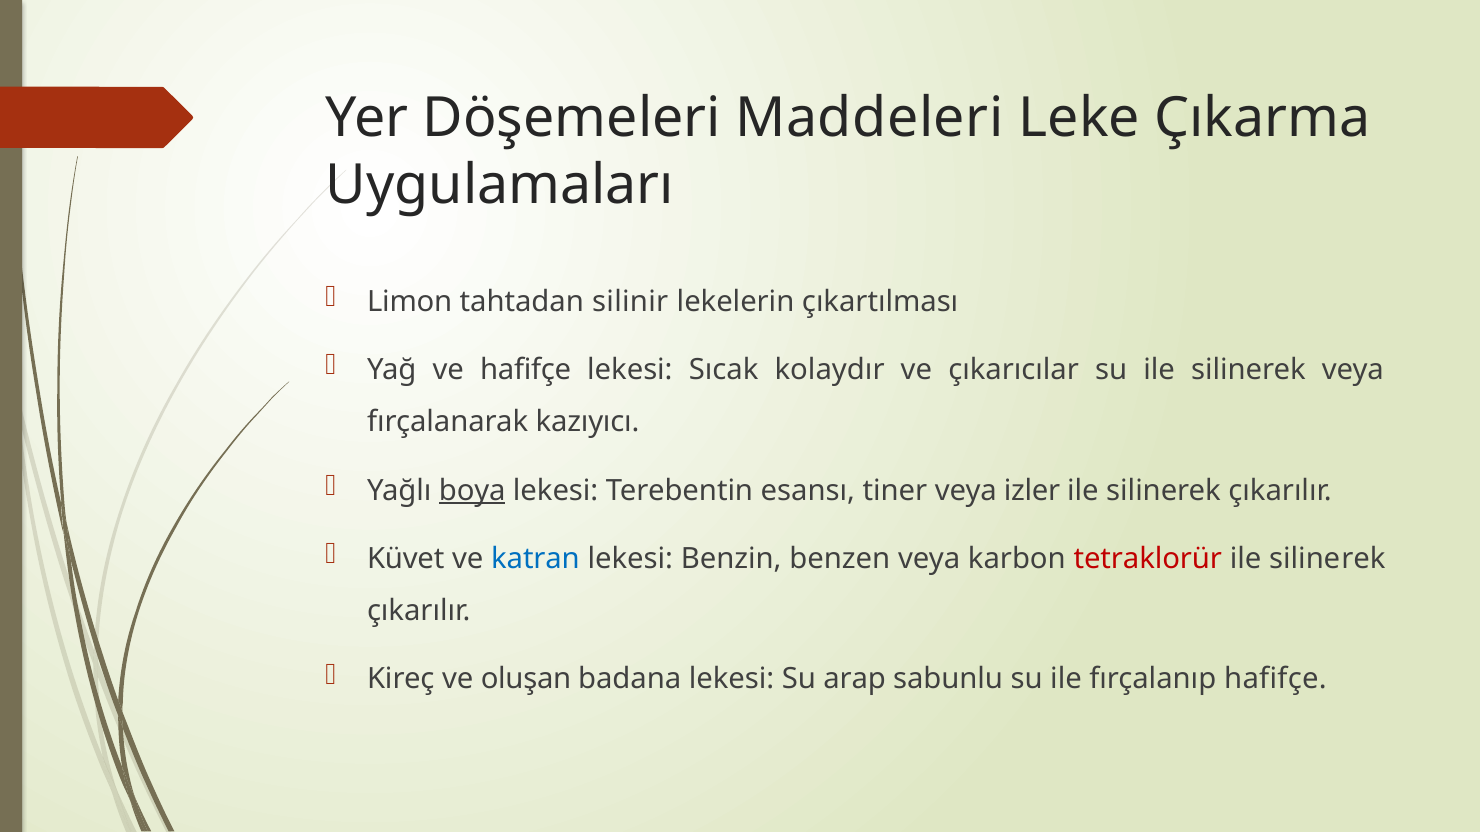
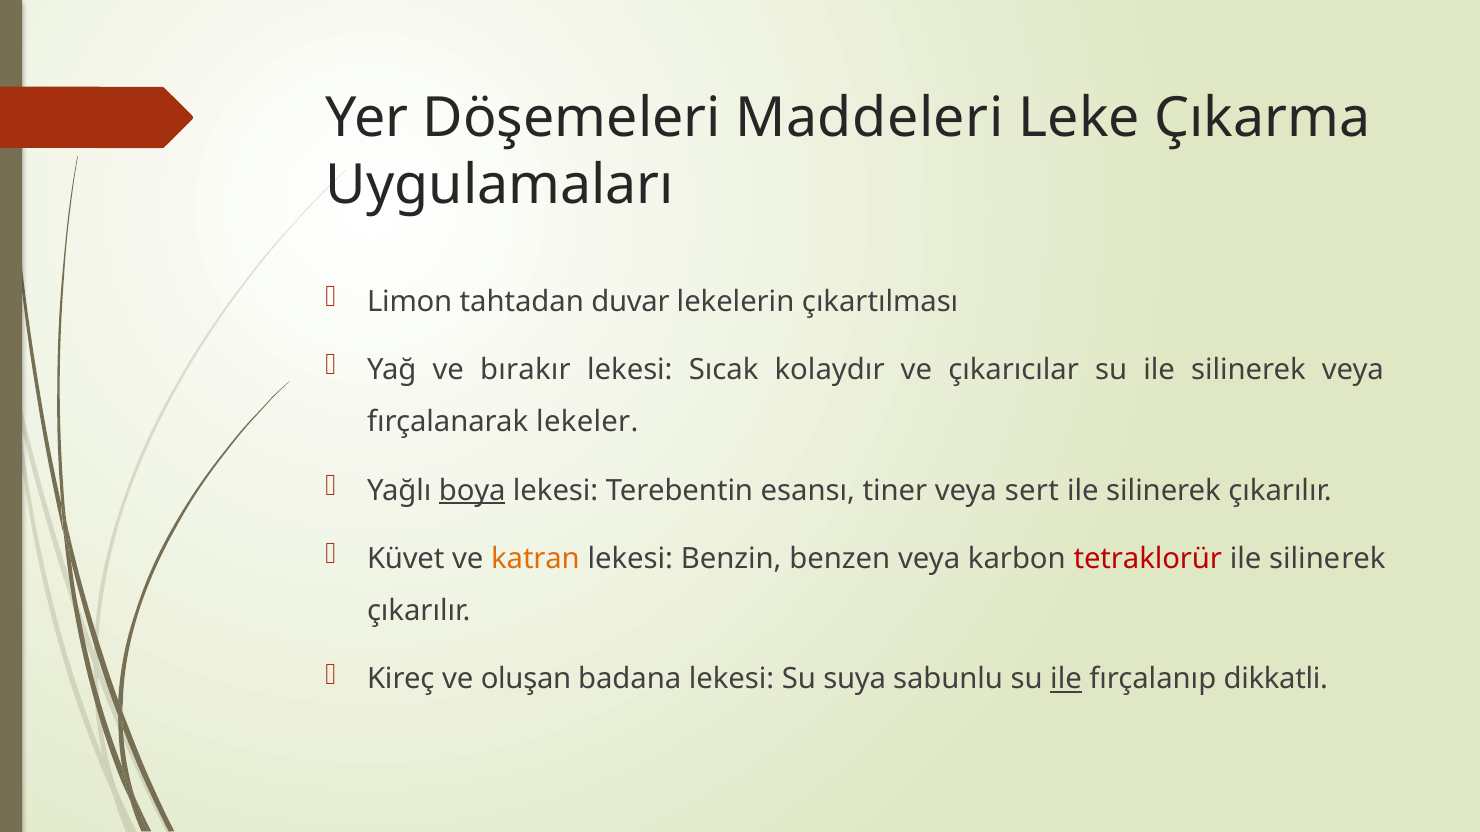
silinir: silinir -> duvar
ve hafifçe: hafifçe -> bırakır
kazıyıcı: kazıyıcı -> lekeler
izler: izler -> sert
katran colour: blue -> orange
arap: arap -> suya
ile at (1066, 680) underline: none -> present
fırçalanıp hafifçe: hafifçe -> dikkatli
